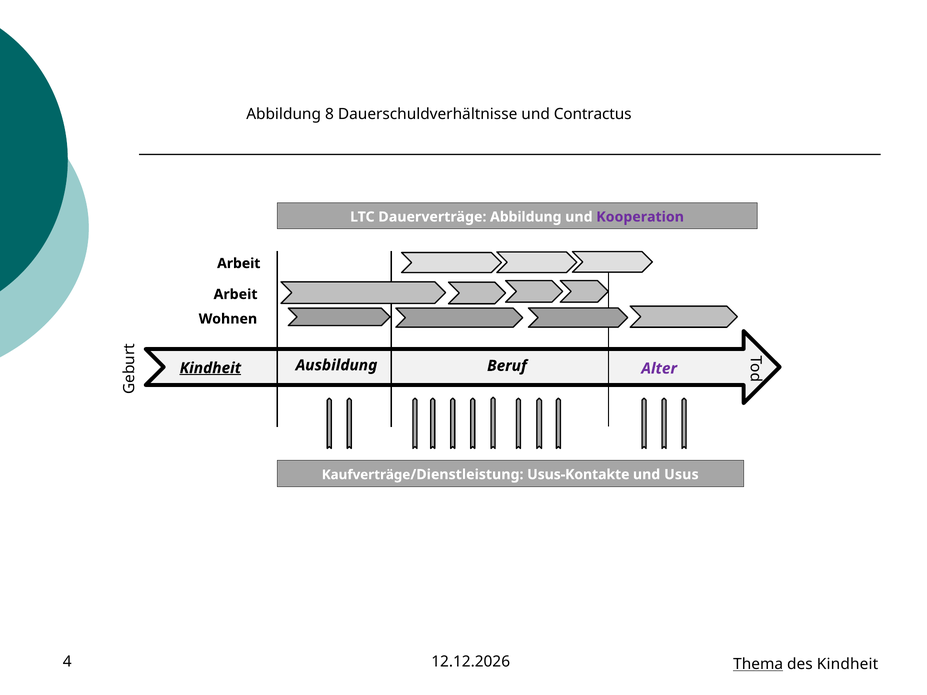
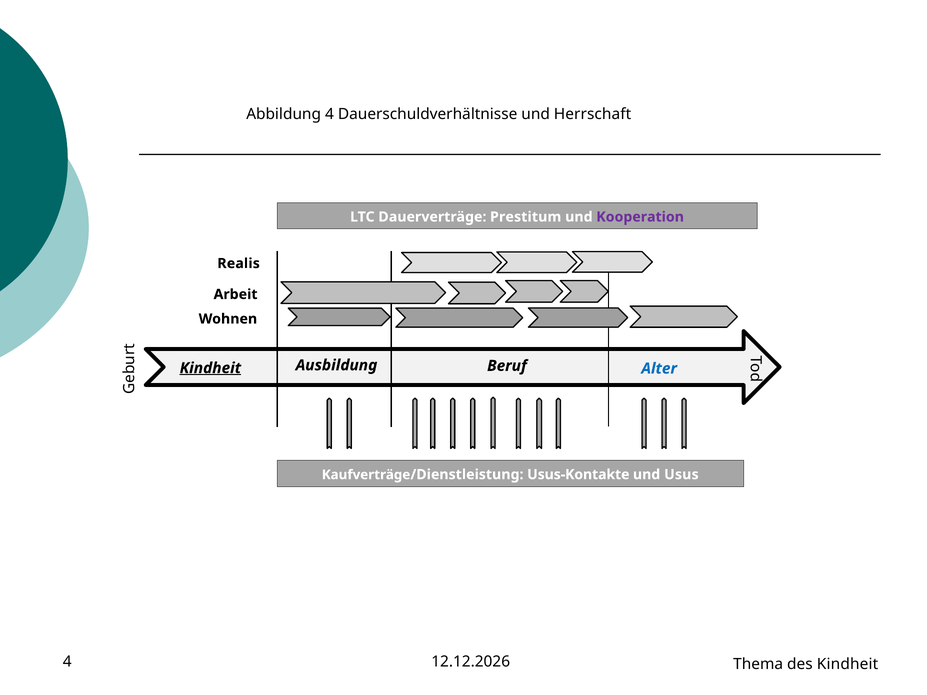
Abbildung 8: 8 -> 4
Contractus: Contractus -> Herrschaft
Dauerverträge Abbildung: Abbildung -> Prestitum
Arbeit at (239, 264): Arbeit -> Realis
Alter colour: purple -> blue
Thema underline: present -> none
